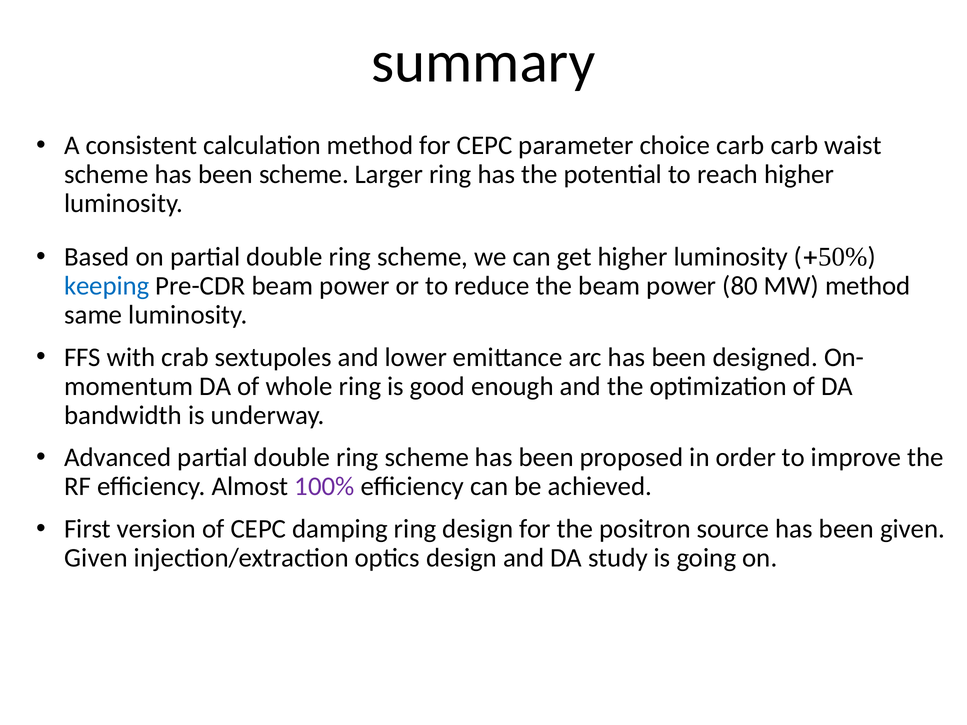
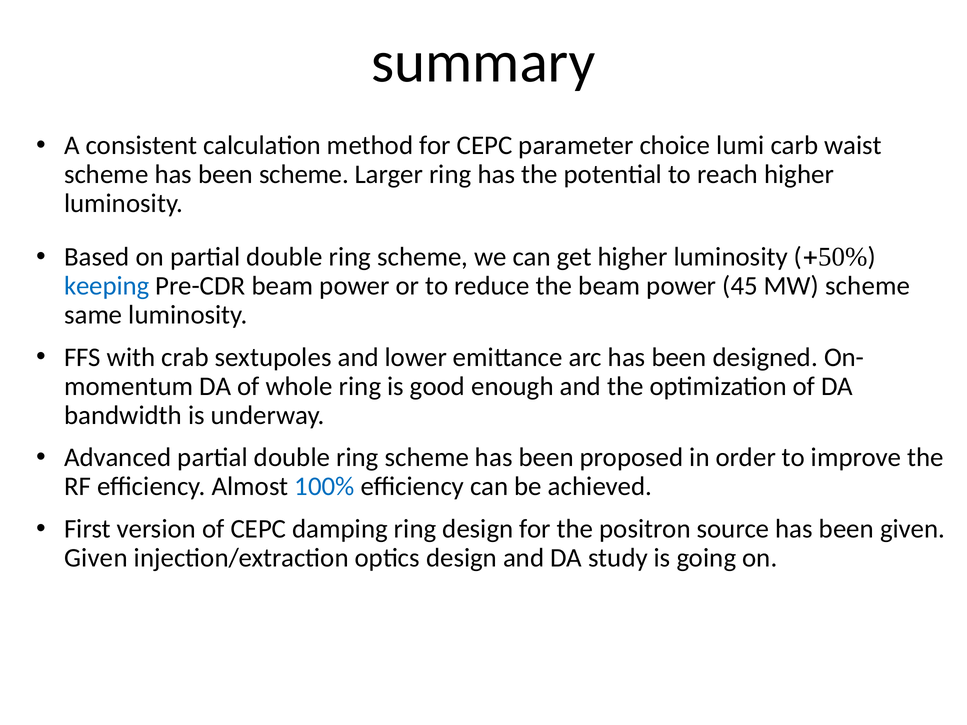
choice carb: carb -> lumi
80: 80 -> 45
MW method: method -> scheme
100% colour: purple -> blue
